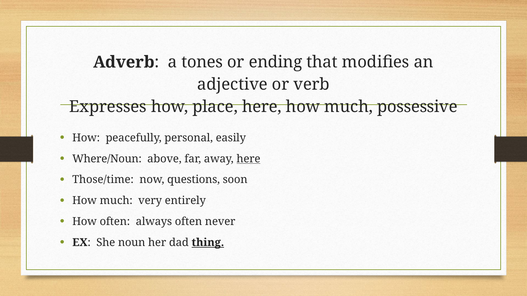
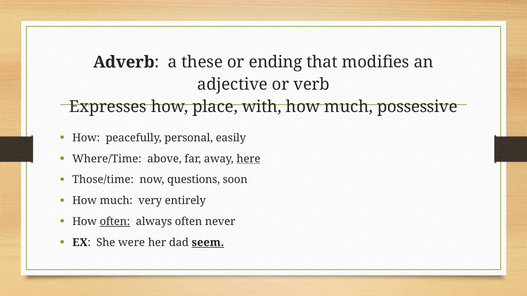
tones: tones -> these
place here: here -> with
Where/Noun: Where/Noun -> Where/Time
often at (115, 222) underline: none -> present
noun: noun -> were
thing: thing -> seem
